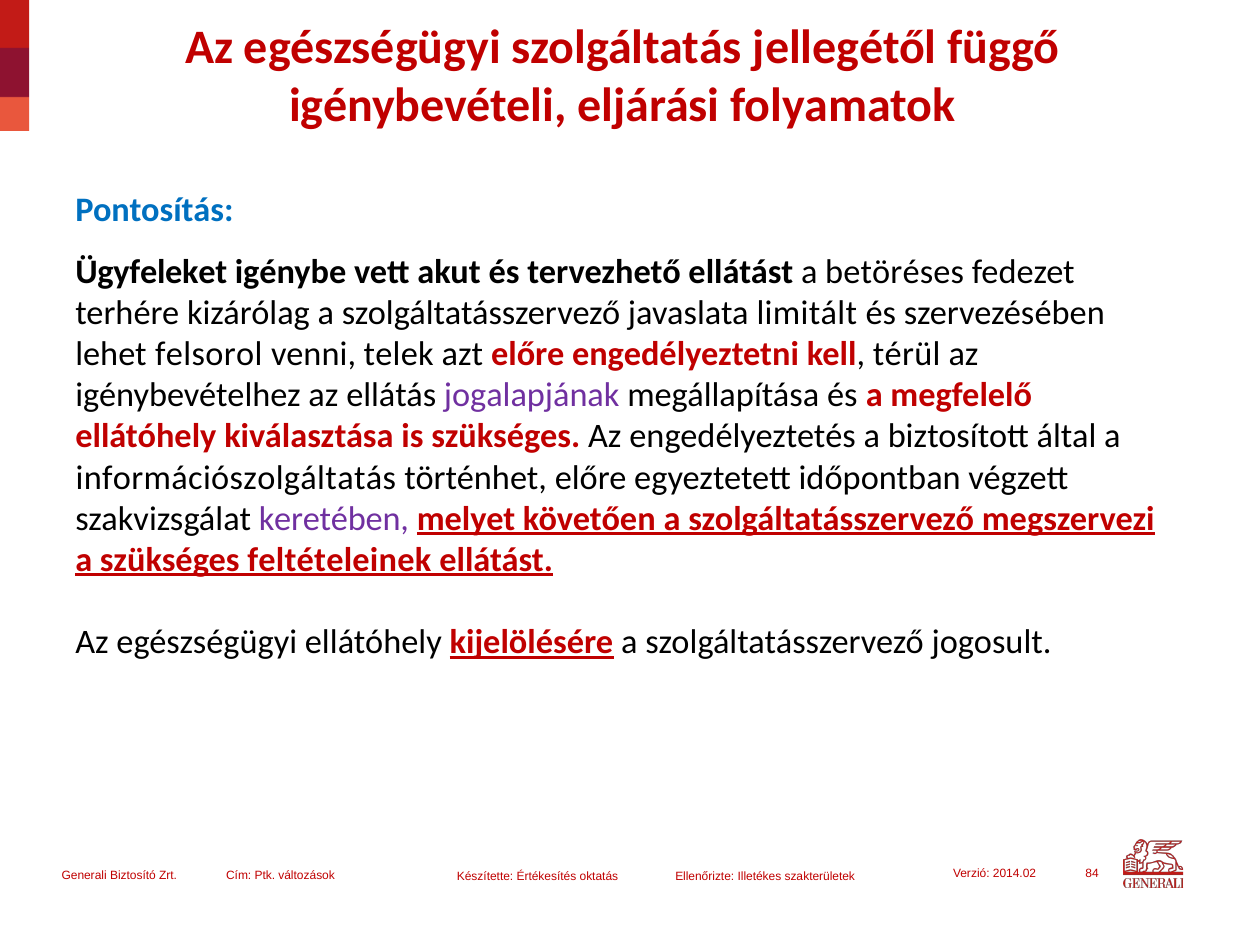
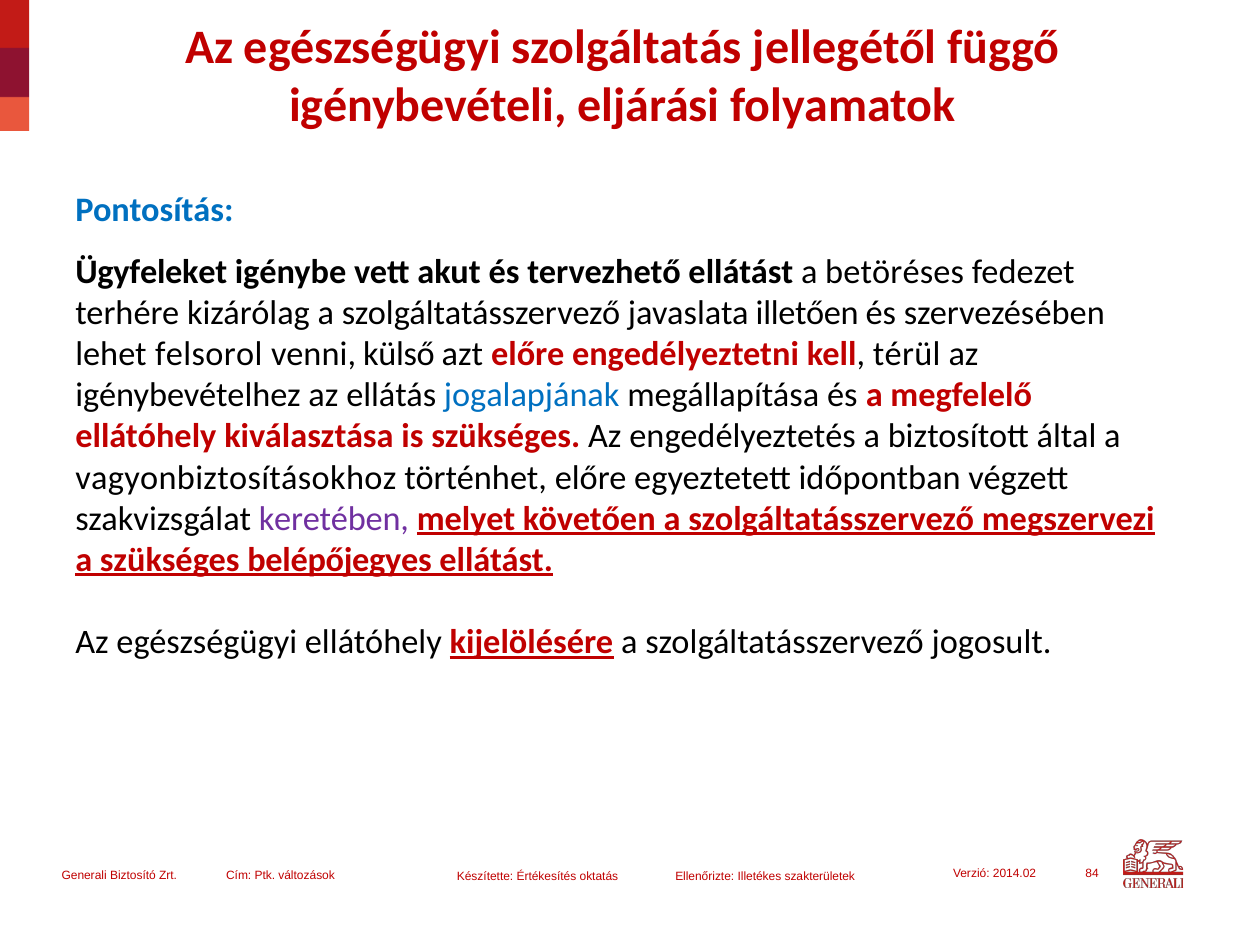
limitált: limitált -> illetően
telek: telek -> külső
jogalapjának colour: purple -> blue
információszolgáltatás: információszolgáltatás -> vagyonbiztosításokhoz
feltételeinek: feltételeinek -> belépőjegyes
